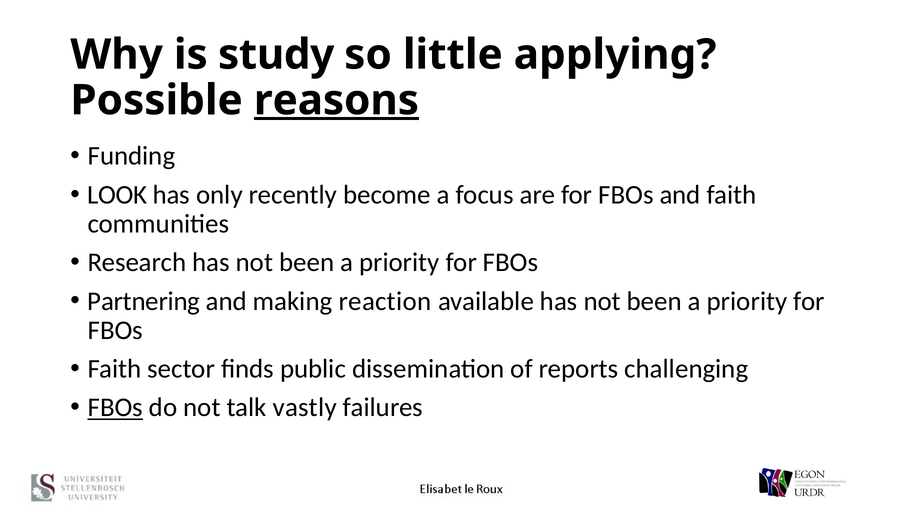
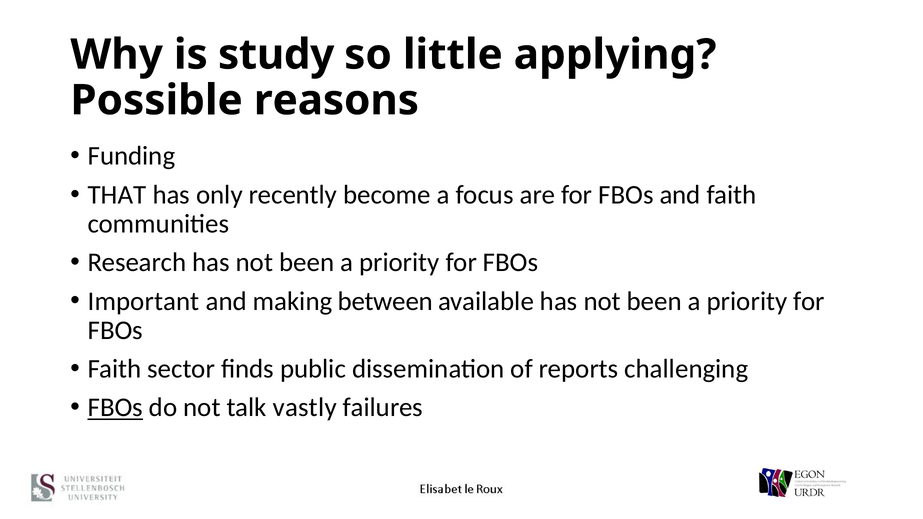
reasons underline: present -> none
LOOK: LOOK -> THAT
Partnering: Partnering -> Important
reaction: reaction -> between
